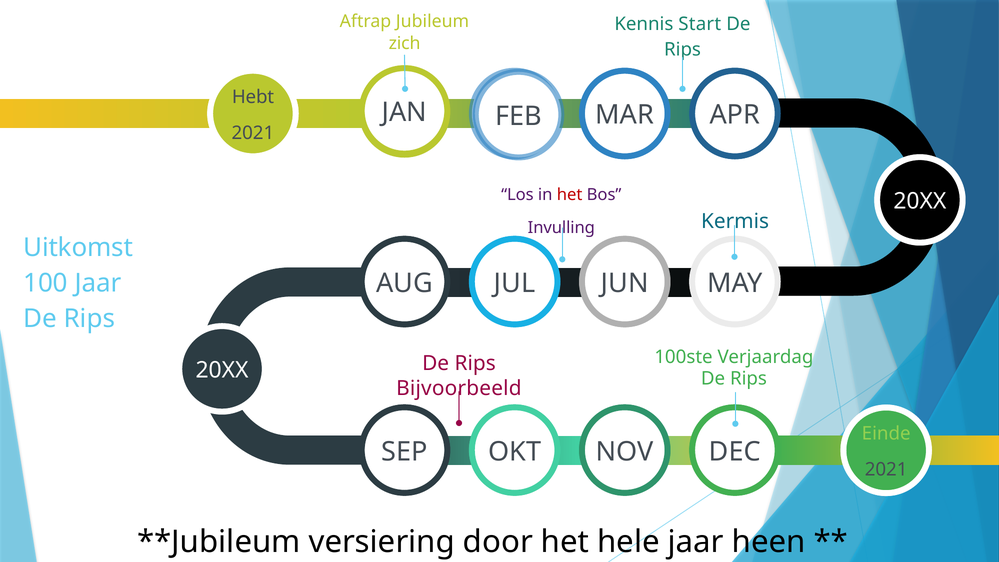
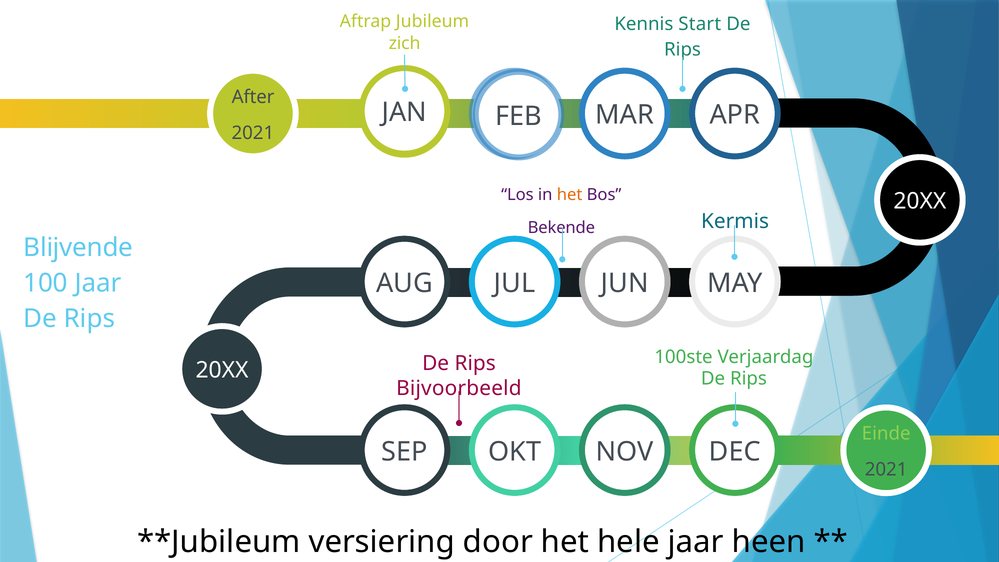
Hebt: Hebt -> After
het at (570, 195) colour: red -> orange
Invulling: Invulling -> Bekende
Uitkomst: Uitkomst -> Blijvende
